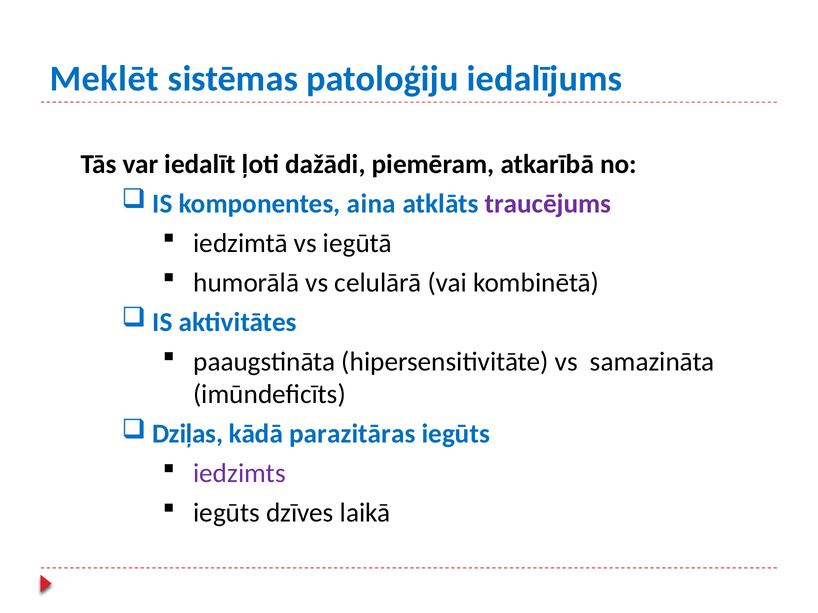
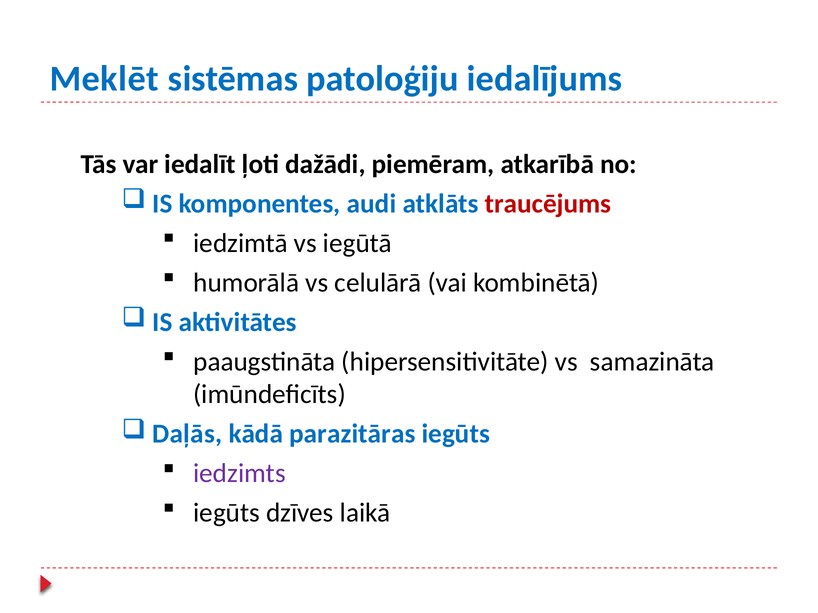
aina: aina -> audi
traucējums colour: purple -> red
Dziļas: Dziļas -> Daļās
